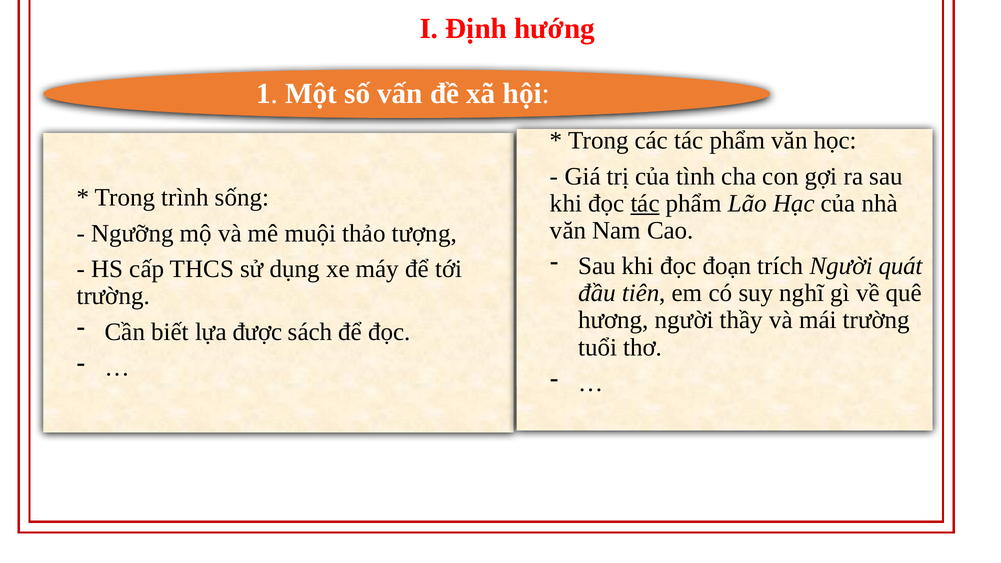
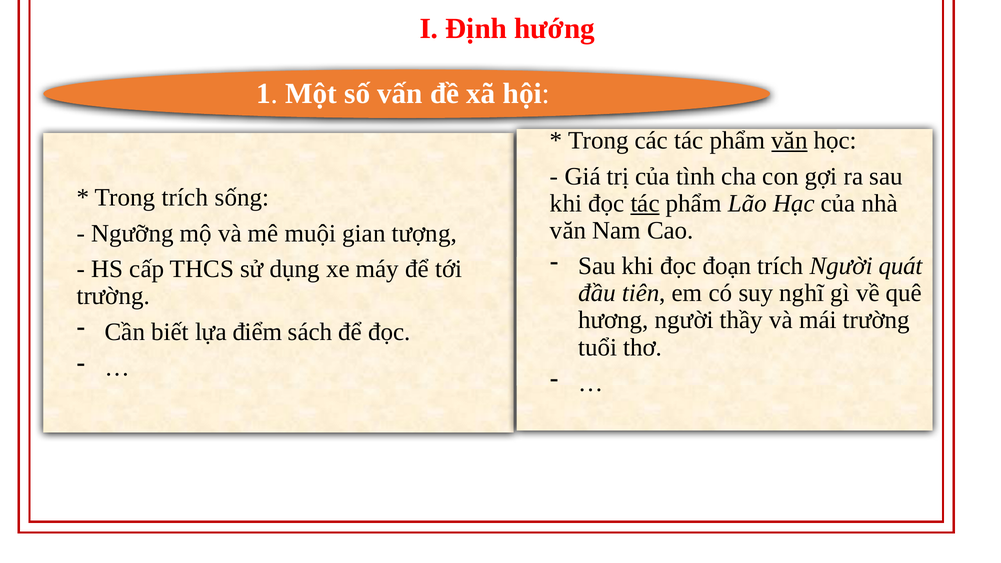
văn at (790, 141) underline: none -> present
Trong trình: trình -> trích
thảo: thảo -> gian
được: được -> điểm
